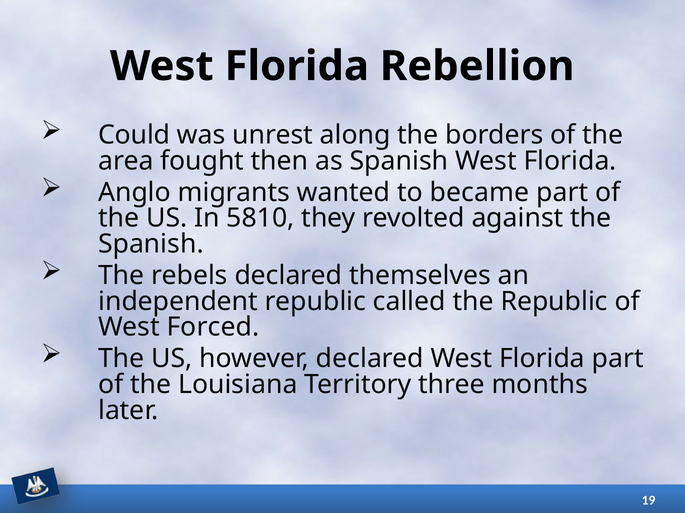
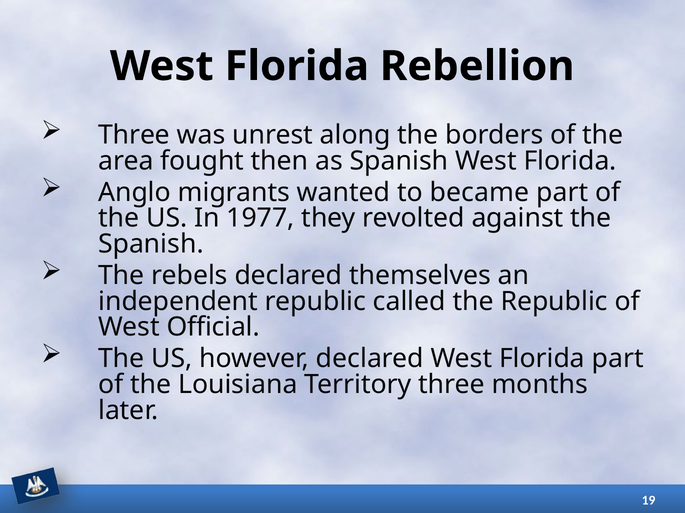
Could at (134, 135): Could -> Three
5810: 5810 -> 1977
Forced: Forced -> Official
